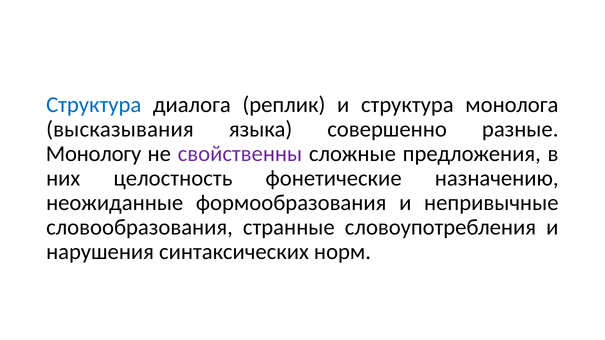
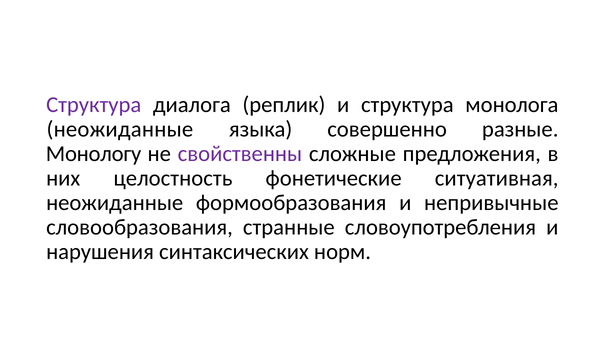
Структура at (94, 105) colour: blue -> purple
высказывания at (120, 129): высказывания -> неожиданные
назначению: назначению -> ситуативная
